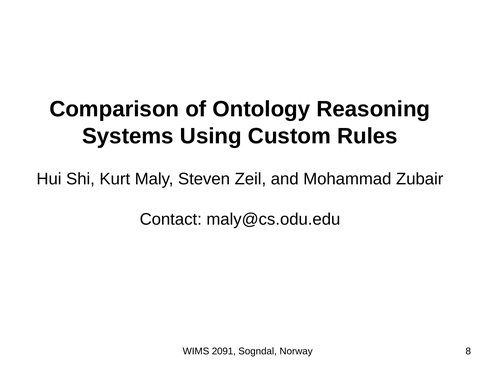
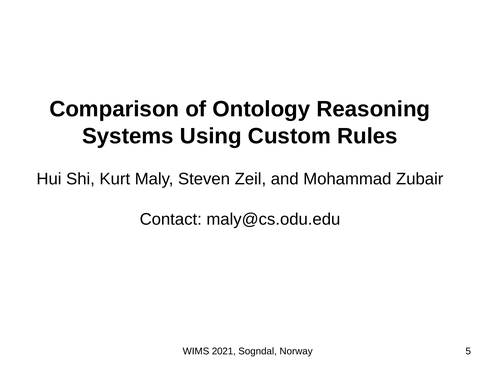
2091: 2091 -> 2021
8: 8 -> 5
